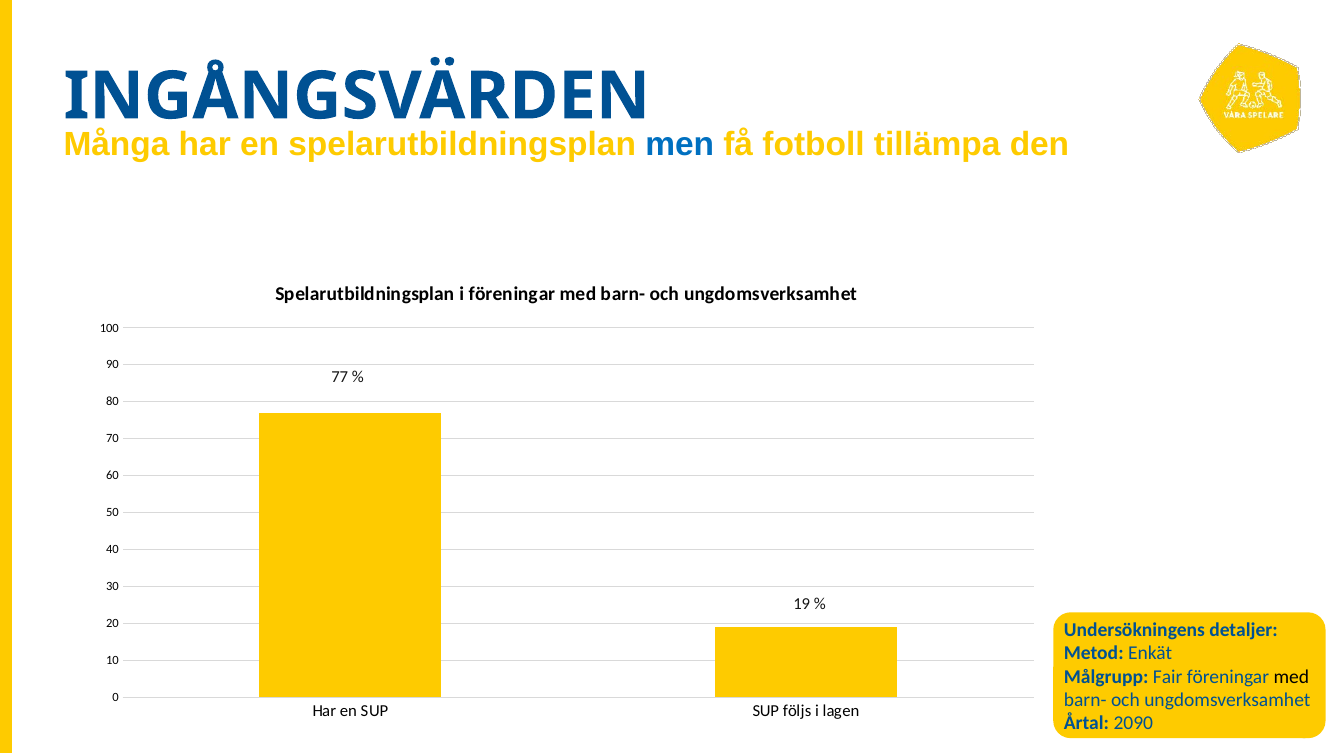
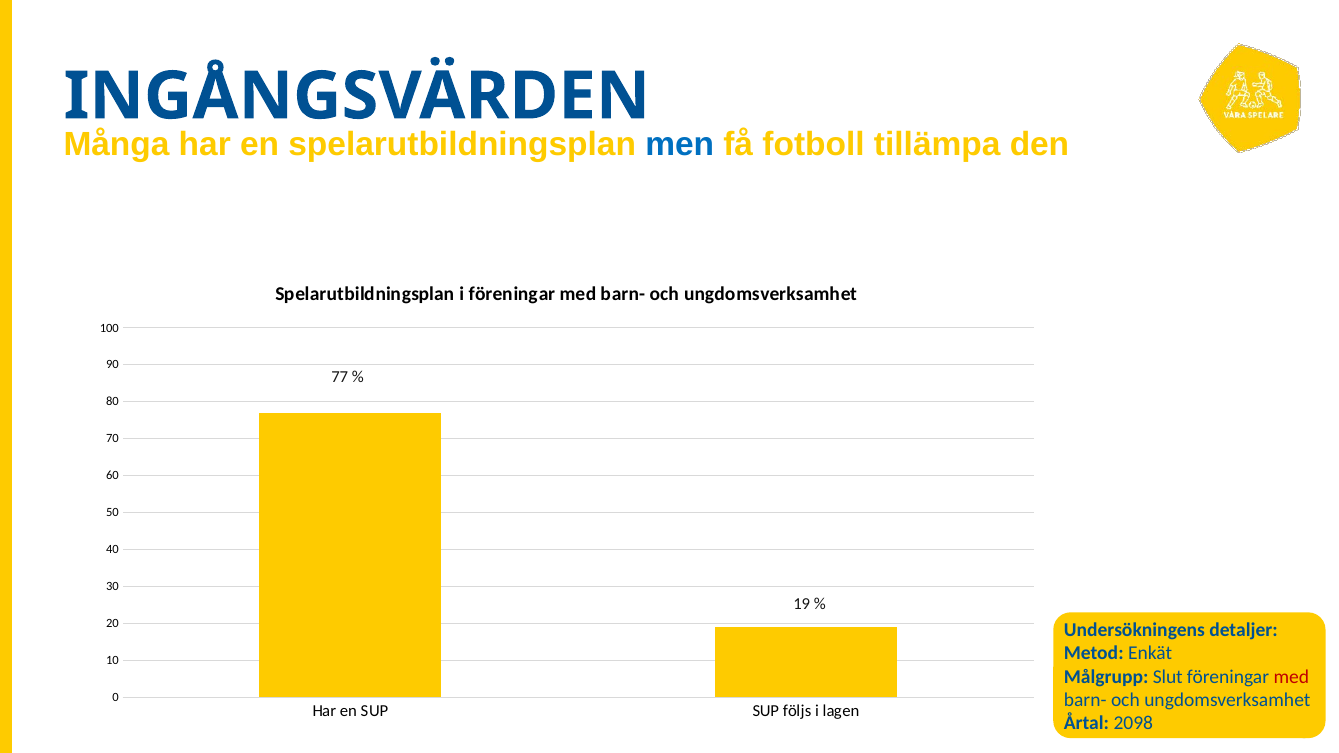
Fair: Fair -> Slut
med at (1291, 677) colour: black -> red
2090: 2090 -> 2098
